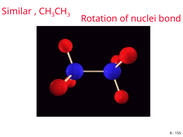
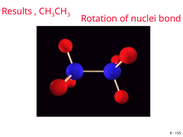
Similar: Similar -> Results
